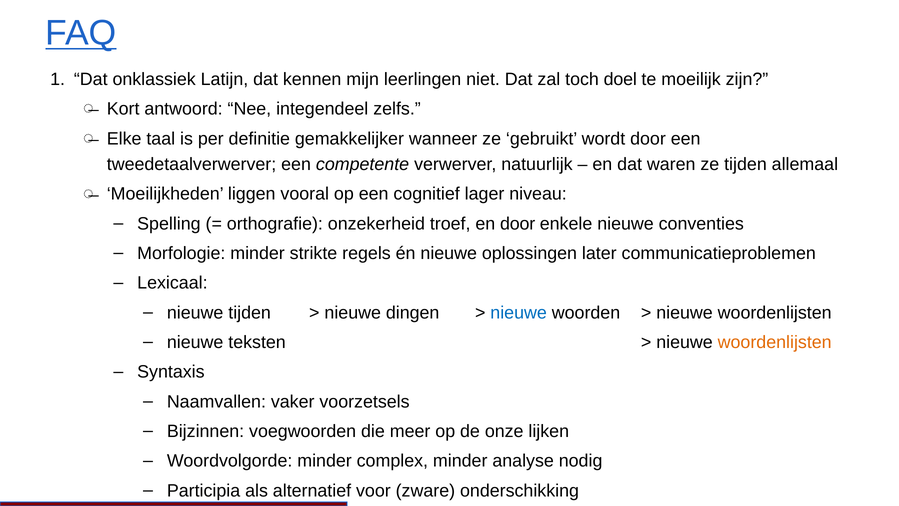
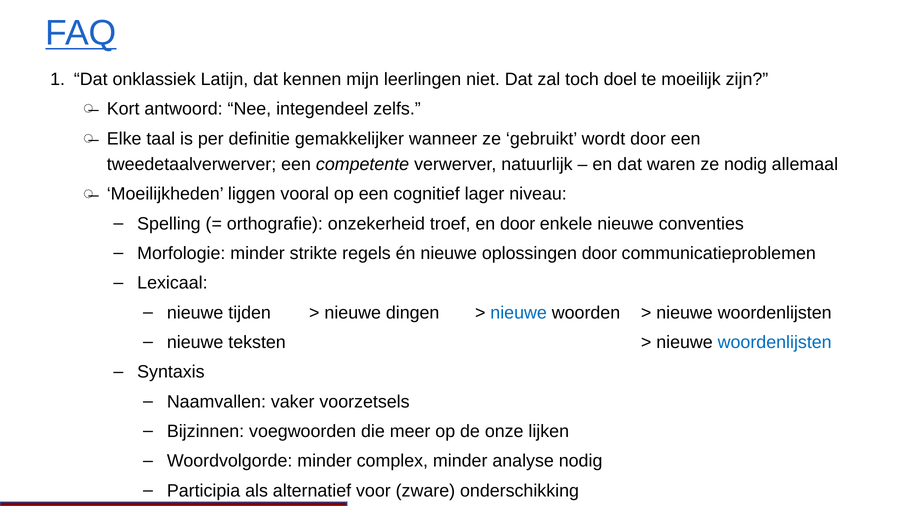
ze tijden: tijden -> nodig
oplossingen later: later -> door
woordenlijsten at (775, 342) colour: orange -> blue
